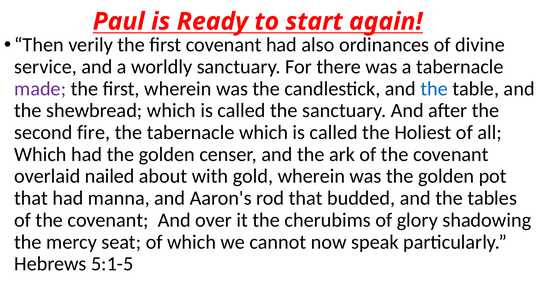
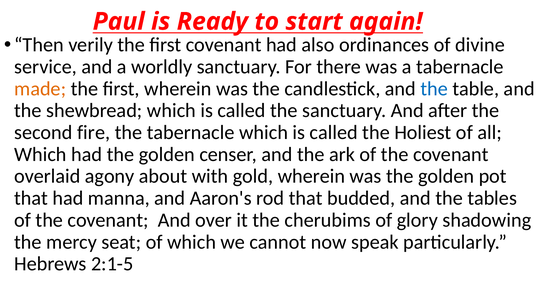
made colour: purple -> orange
nailed: nailed -> agony
5:1-5: 5:1-5 -> 2:1-5
